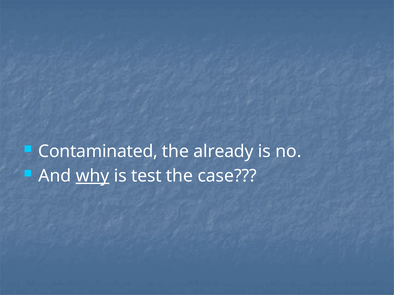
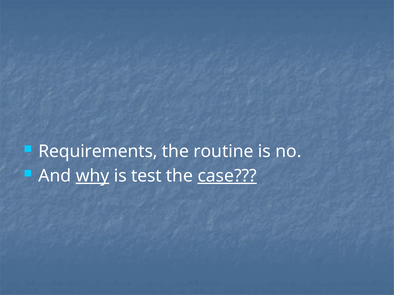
Contaminated: Contaminated -> Requirements
already: already -> routine
case underline: none -> present
